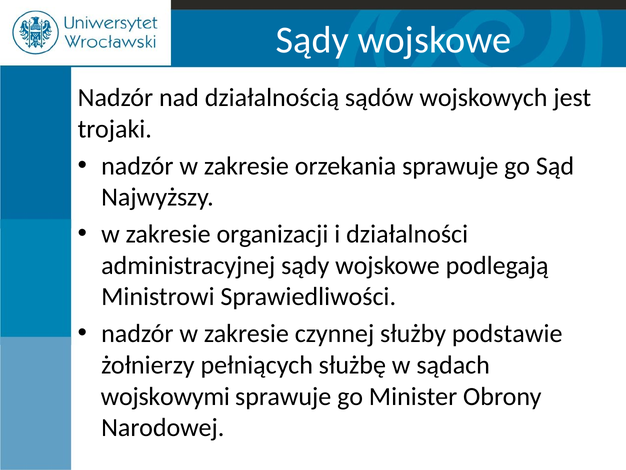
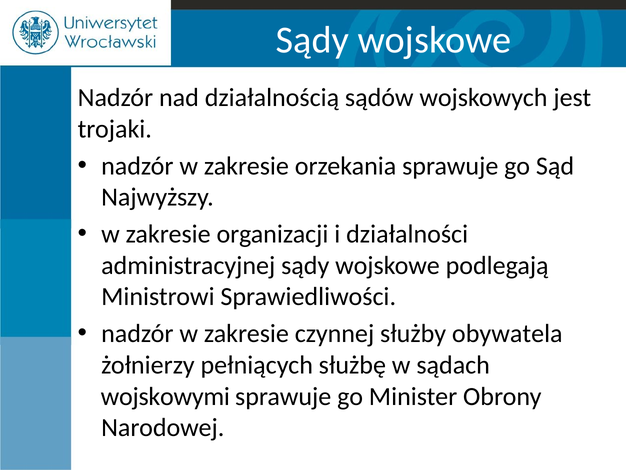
podstawie: podstawie -> obywatela
